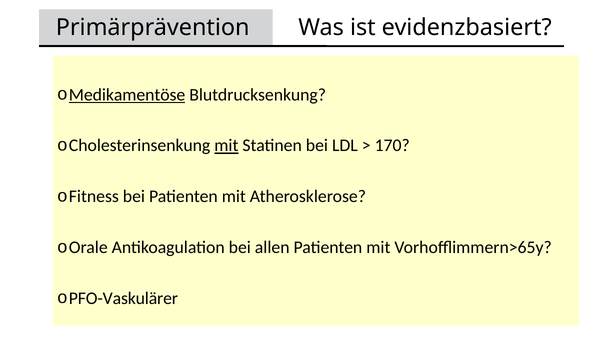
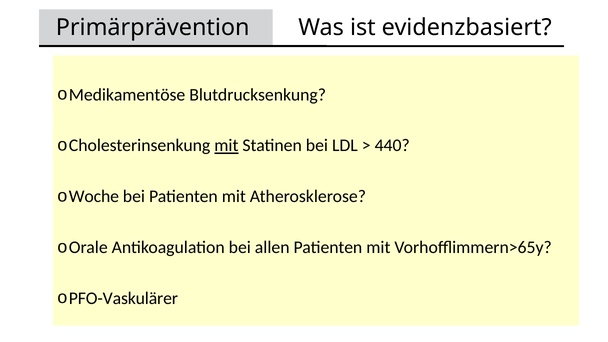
Medikamentöse underline: present -> none
170: 170 -> 440
Fitness: Fitness -> Woche
